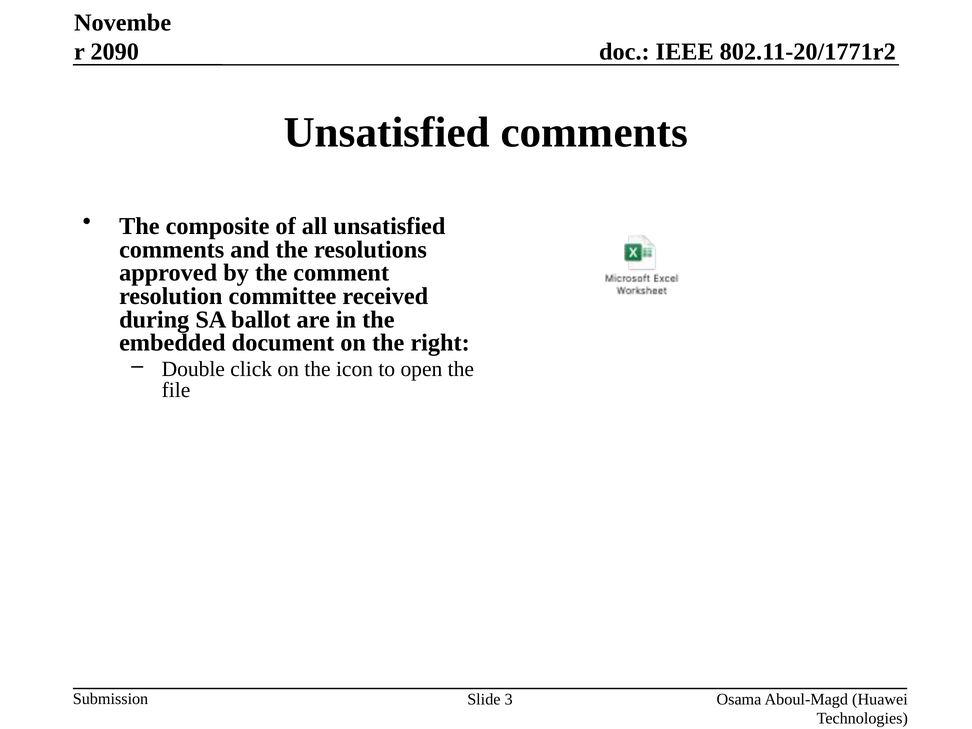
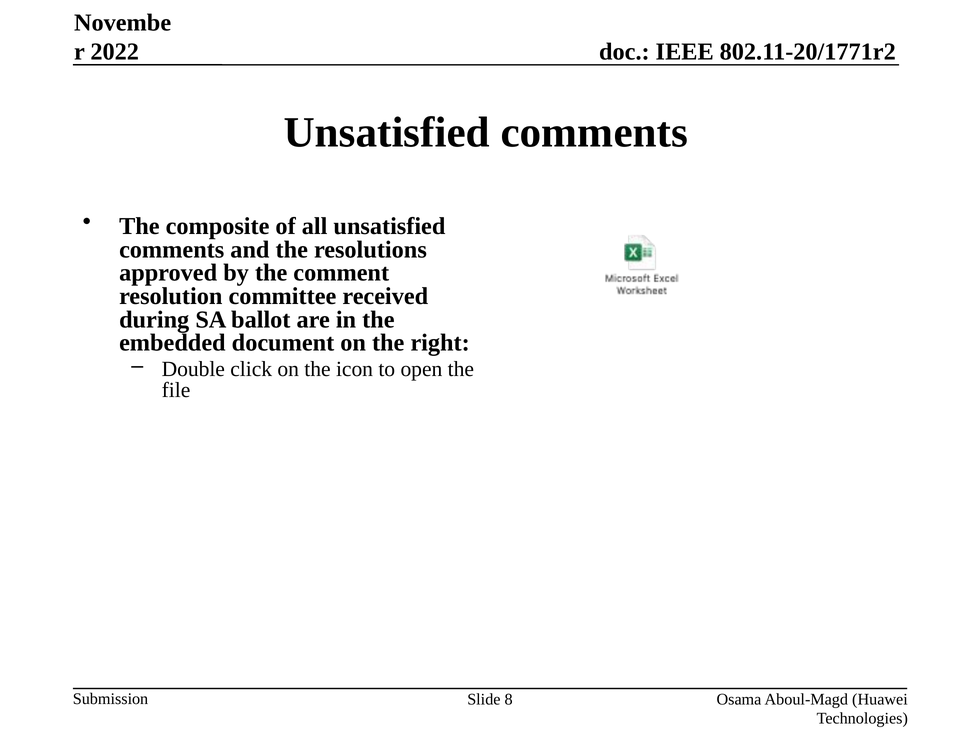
2090: 2090 -> 2022
3: 3 -> 8
